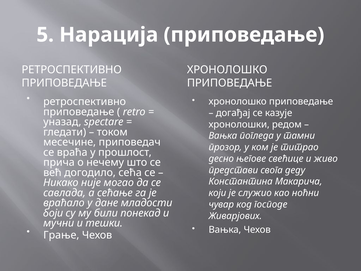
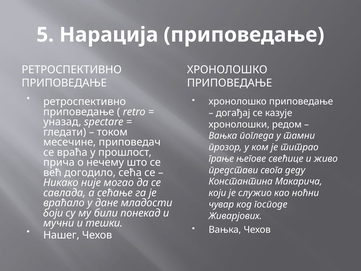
десно: десно -> грање
Грање: Грање -> Нашег
